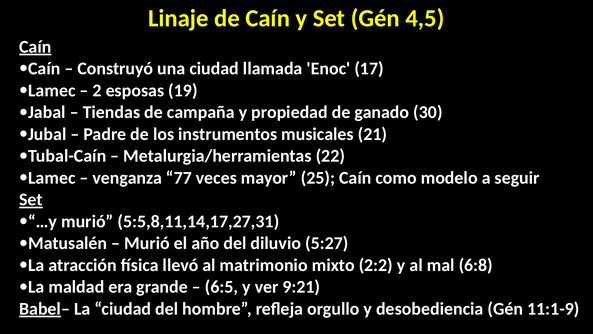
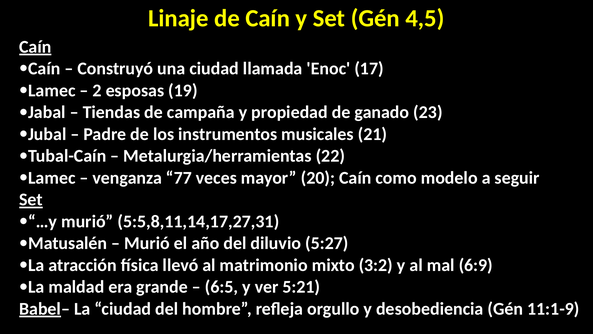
30: 30 -> 23
25: 25 -> 20
2:2: 2:2 -> 3:2
6:8: 6:8 -> 6:9
9:21: 9:21 -> 5:21
